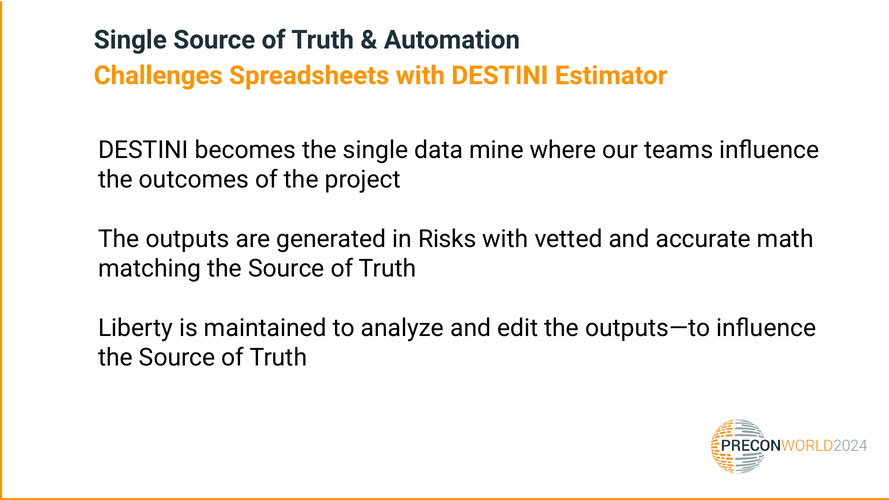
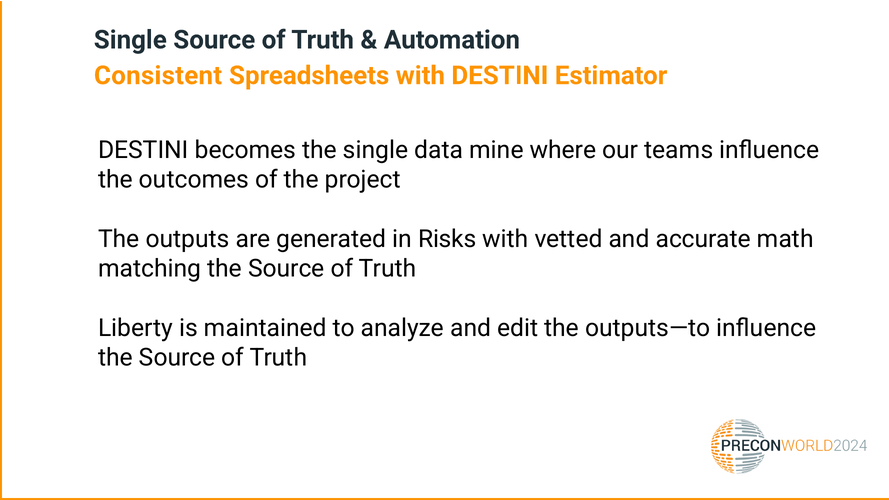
Challenges: Challenges -> Consistent
